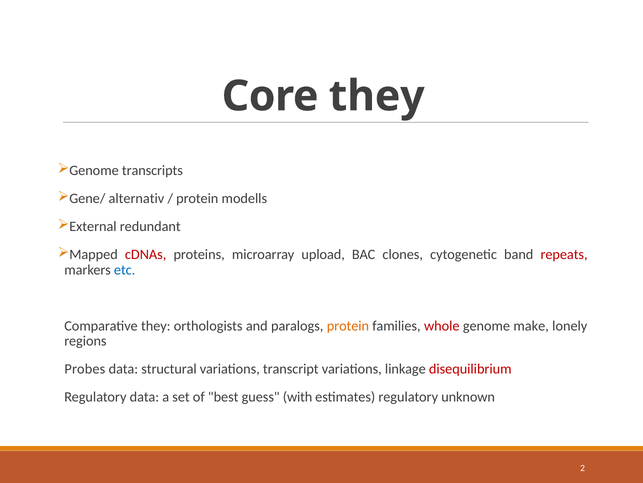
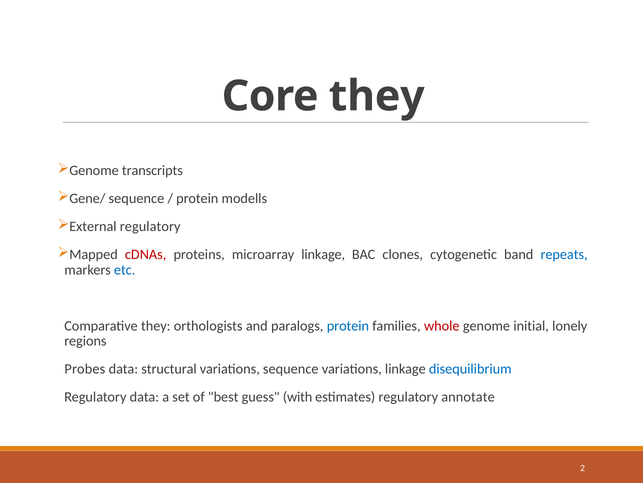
alternativ at (136, 198): alternativ -> sequence
redundant at (150, 226): redundant -> regulatory
microarray upload: upload -> linkage
repeats colour: red -> blue
protein at (348, 325) colour: orange -> blue
make: make -> initial
variations transcript: transcript -> sequence
disequilibrium colour: red -> blue
unknown: unknown -> annotate
